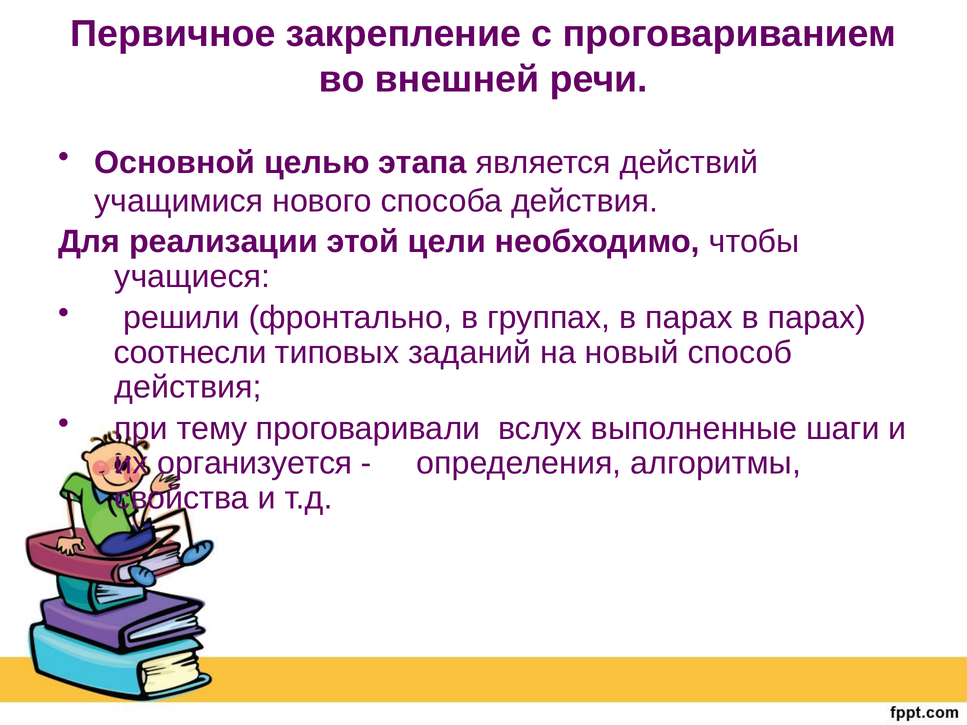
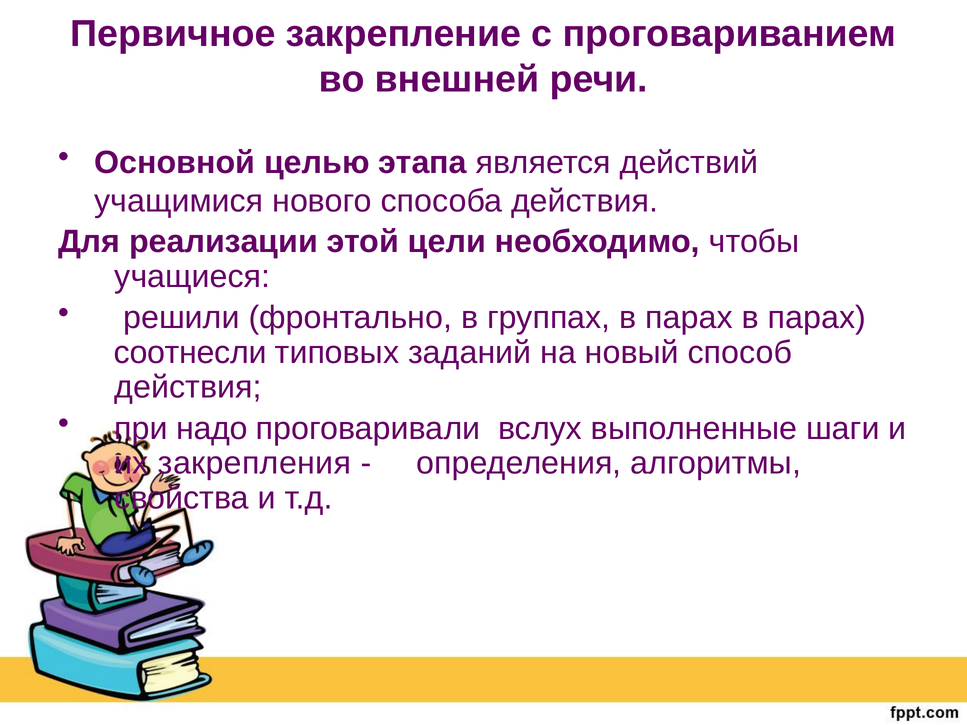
тему: тему -> надо
организуется: организуется -> закрепления
